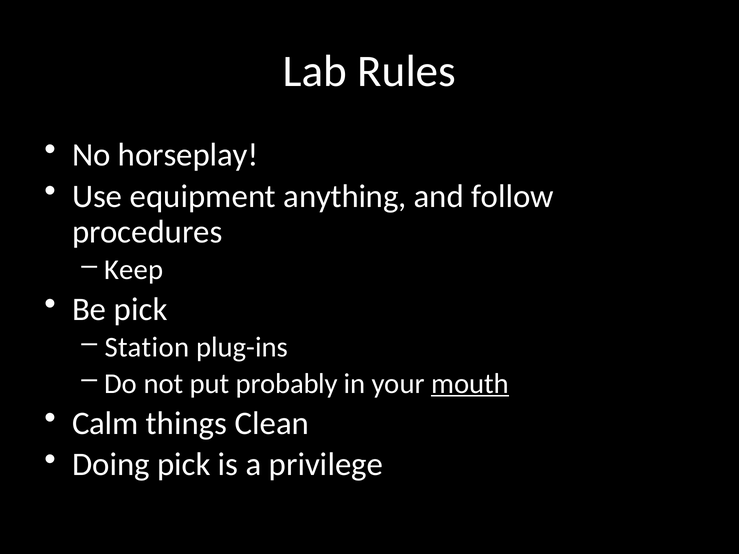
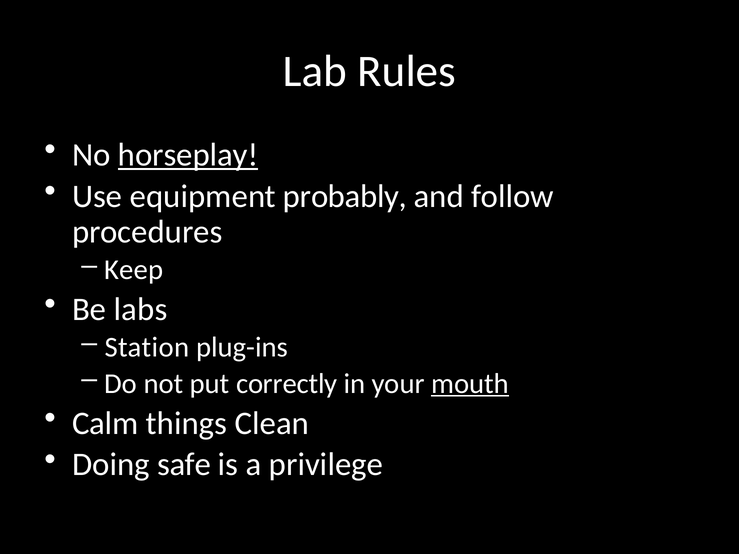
horseplay underline: none -> present
anything: anything -> probably
Be pick: pick -> labs
probably: probably -> correctly
Doing pick: pick -> safe
